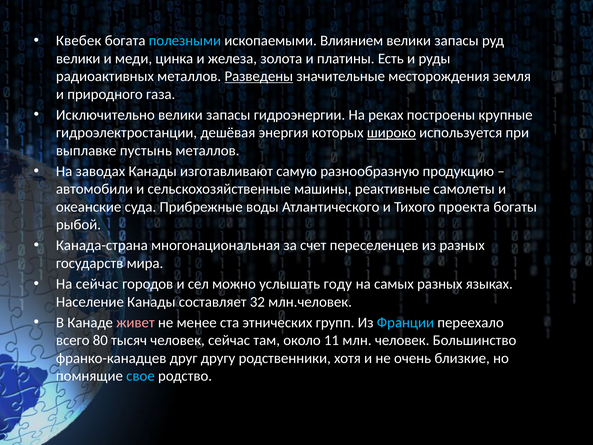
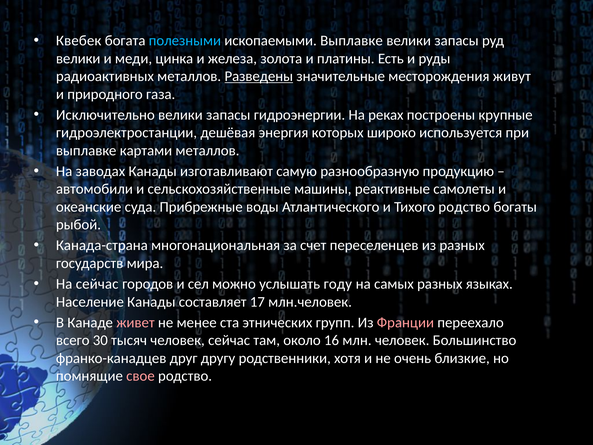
ископаемыми Влиянием: Влиянием -> Выплавке
земля: земля -> живут
широко underline: present -> none
пустынь: пустынь -> картами
Тихого проекта: проекта -> родство
32: 32 -> 17
Франции colour: light blue -> pink
80: 80 -> 30
11: 11 -> 16
свое colour: light blue -> pink
